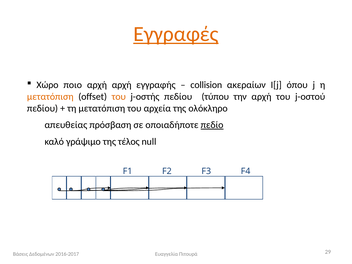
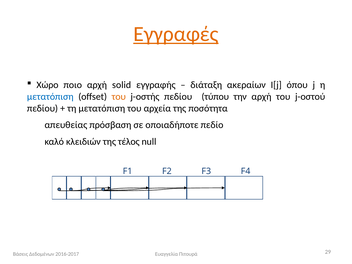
αρχή αρχή: αρχή -> solid
collision: collision -> διάταξη
μετατόπιση at (50, 97) colour: orange -> blue
ολόκληρο: ολόκληρο -> ποσότητα
πεδίο underline: present -> none
γράψιμο: γράψιμο -> κλειδιών
